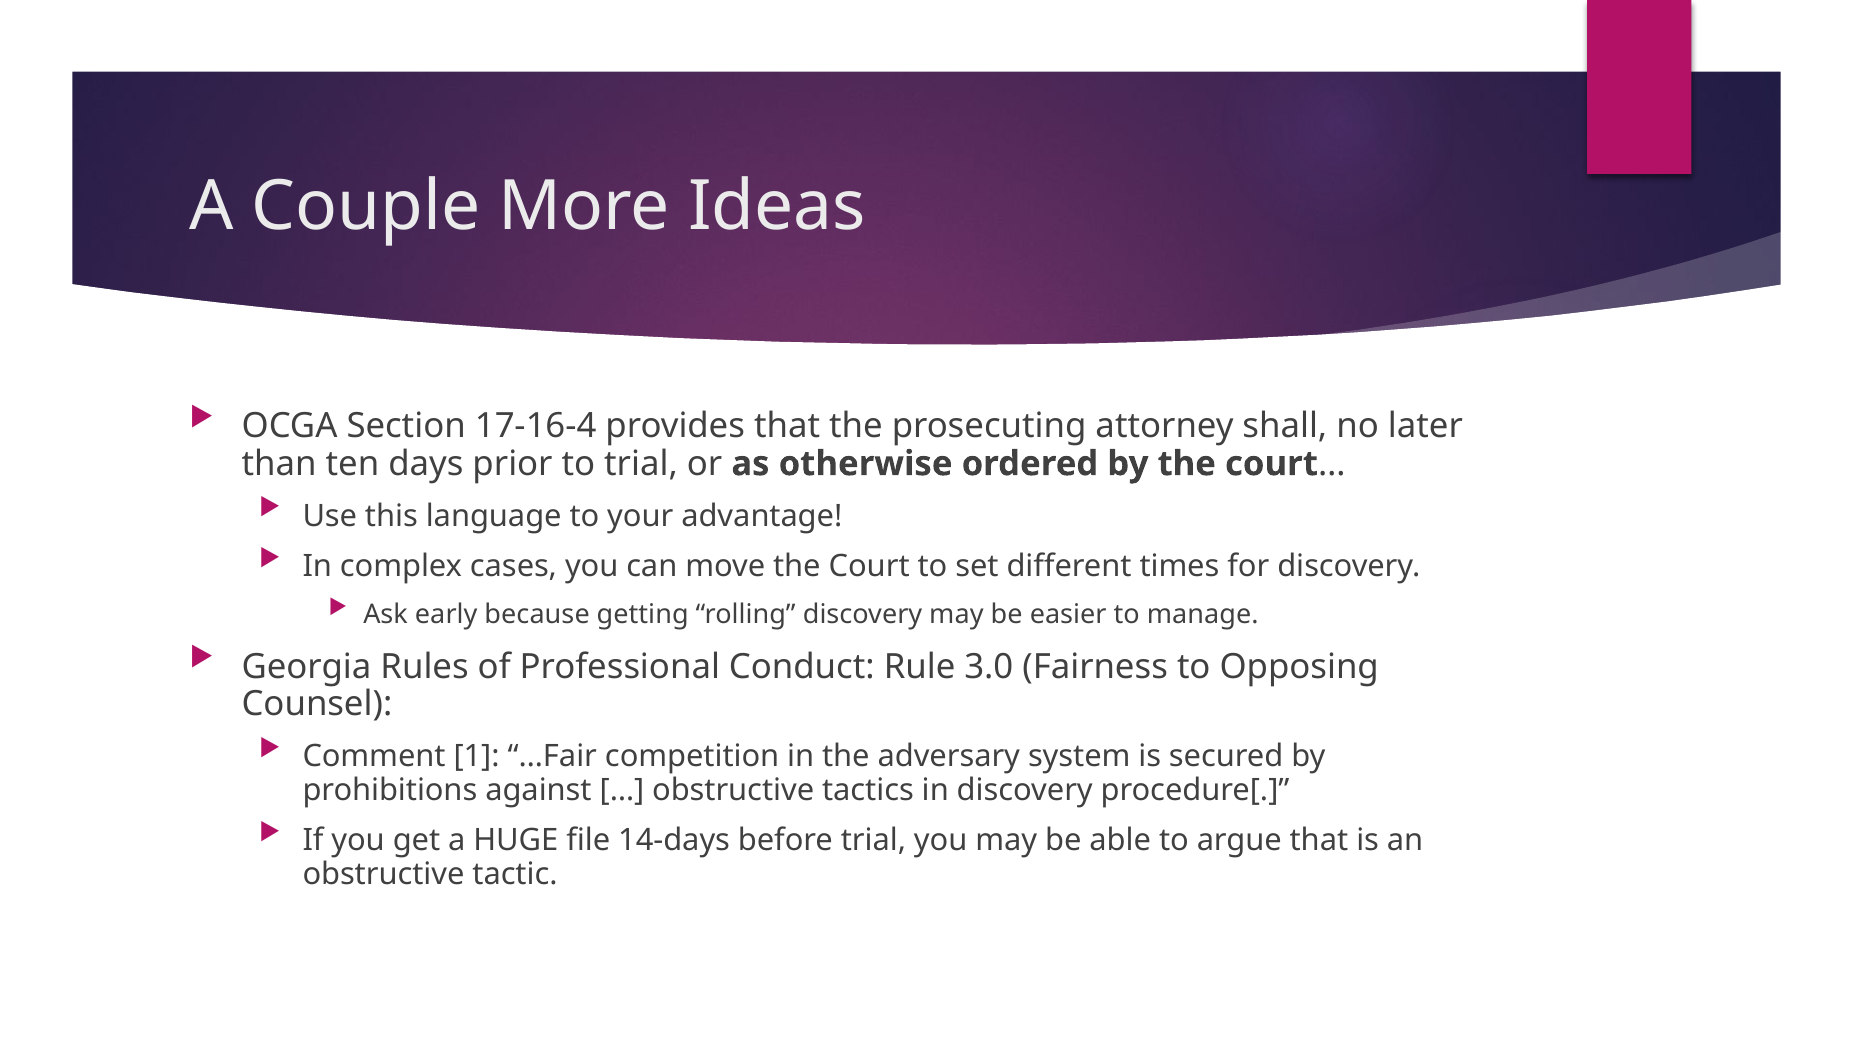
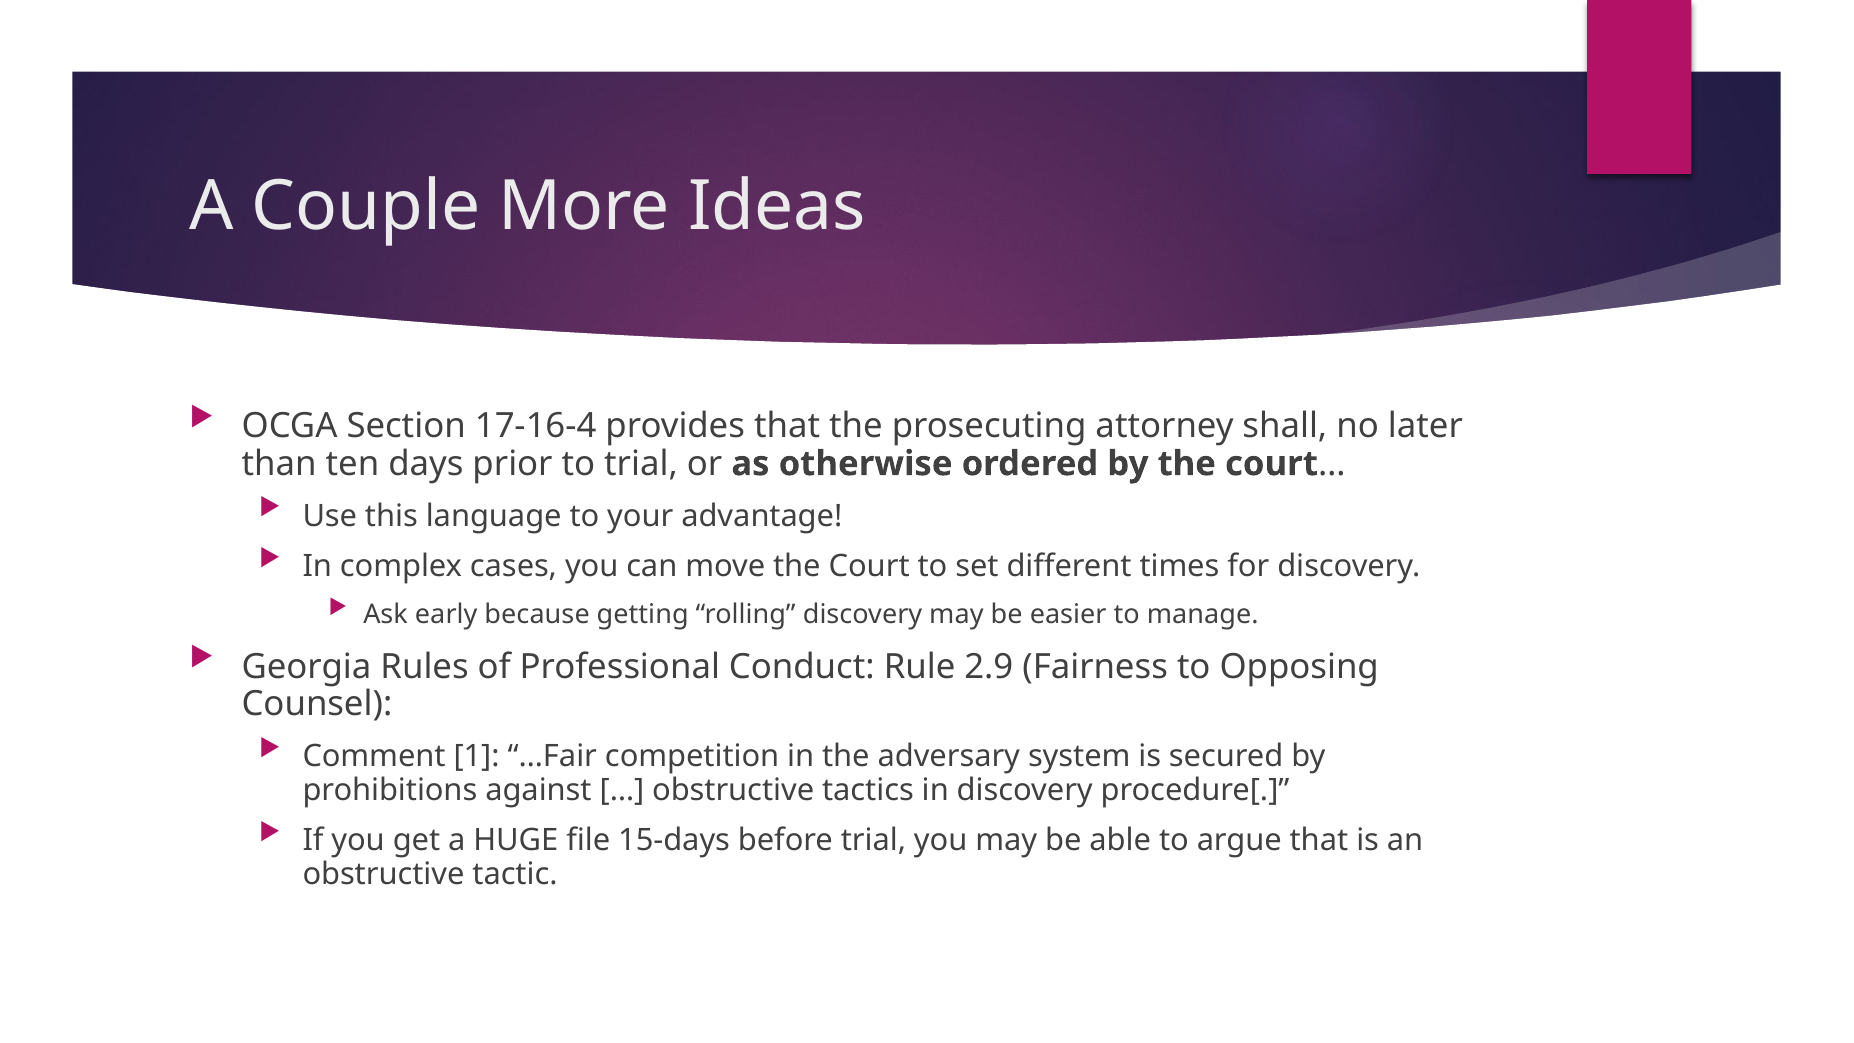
3.0: 3.0 -> 2.9
14-days: 14-days -> 15-days
